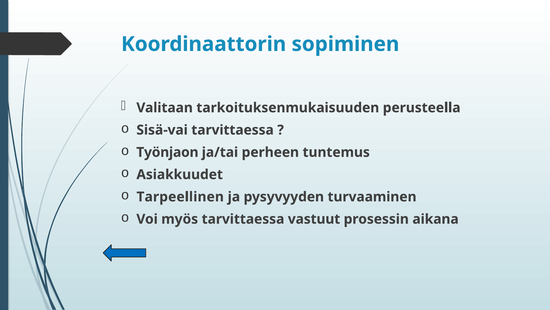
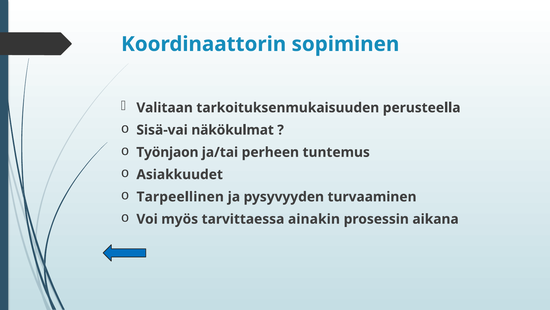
Sisä-vai tarvittaessa: tarvittaessa -> näkökulmat
vastuut: vastuut -> ainakin
